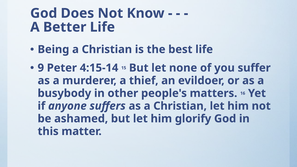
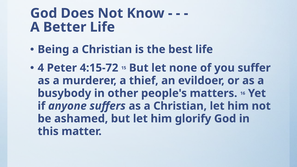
9: 9 -> 4
4:15-14: 4:15-14 -> 4:15-72
